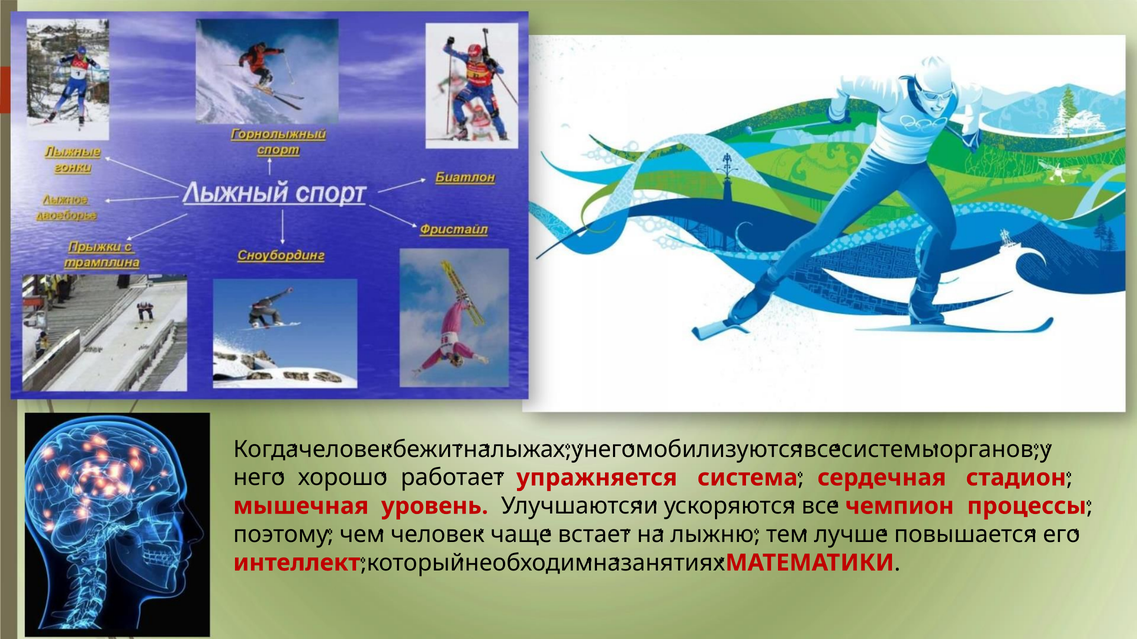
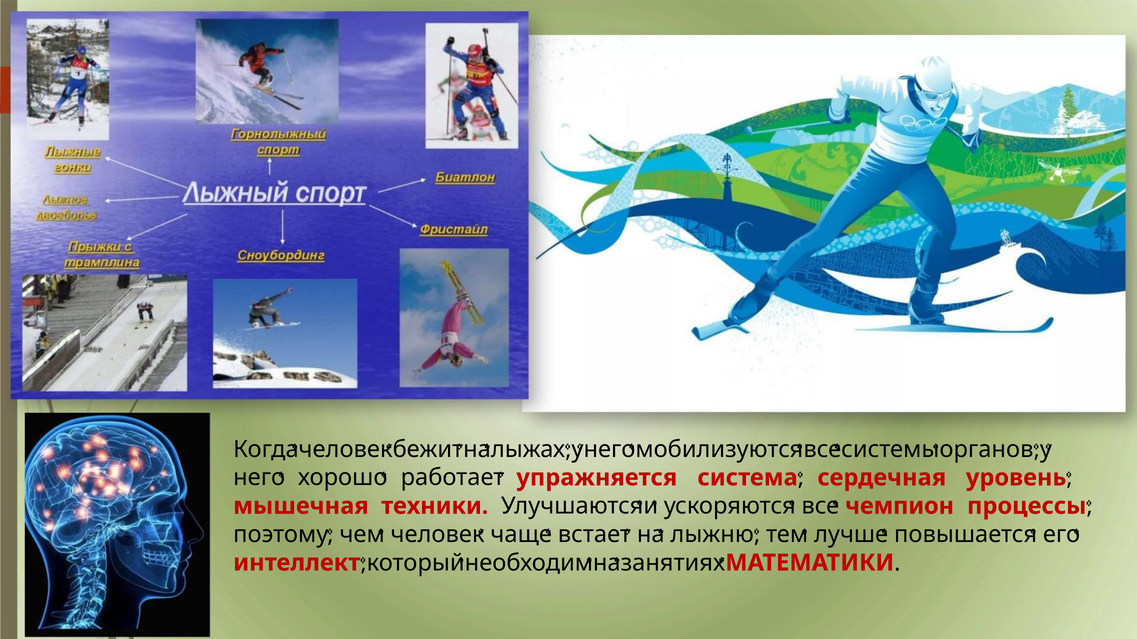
стадион: стадион -> уровень
уровень: уровень -> техники
